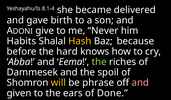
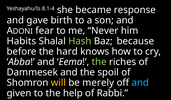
delivered: delivered -> response
give: give -> fear
Hash colour: yellow -> light green
phrase: phrase -> merely
and at (140, 83) colour: pink -> light blue
ears: ears -> help
Done: Done -> Rabbi
